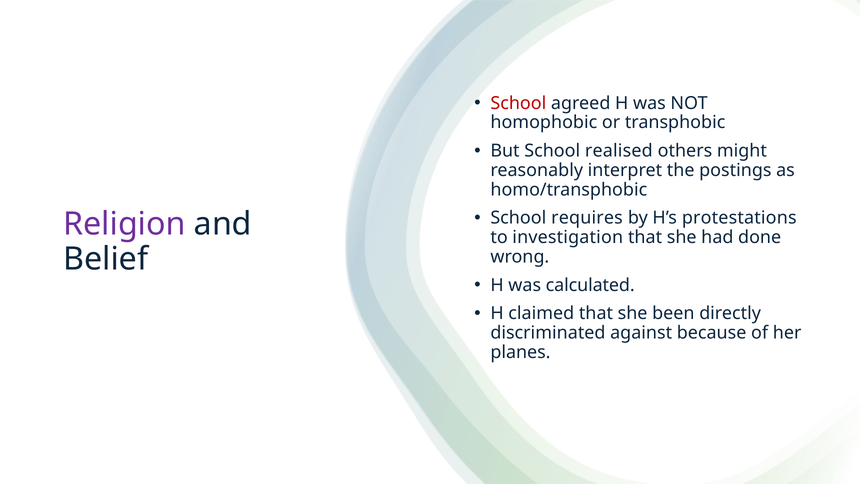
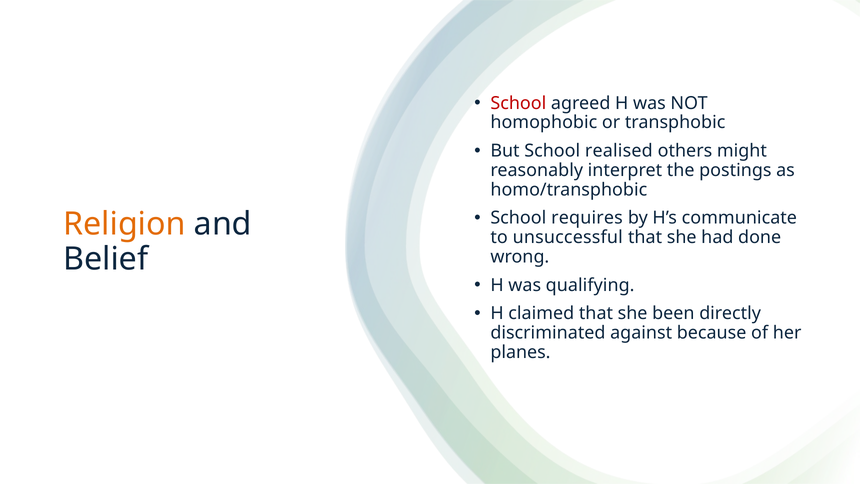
protestations: protestations -> communicate
Religion colour: purple -> orange
investigation: investigation -> unsuccessful
calculated: calculated -> qualifying
